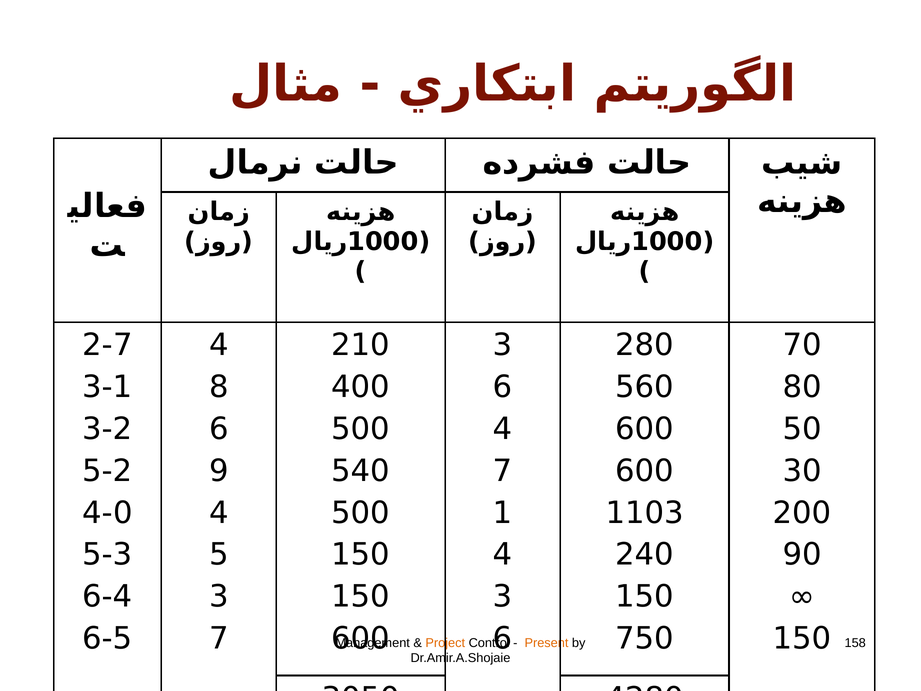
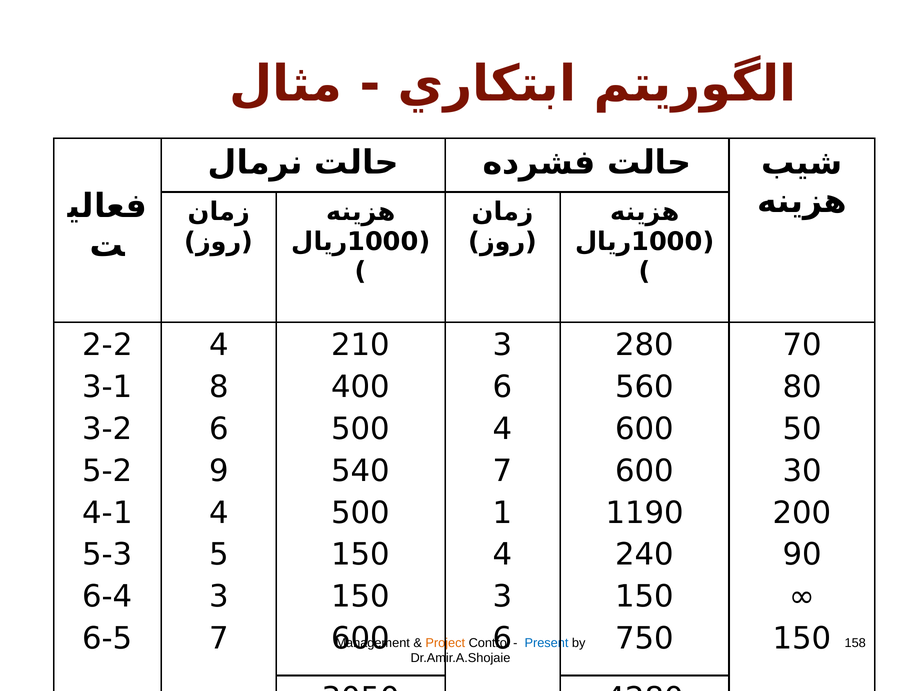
2-7: 2-7 -> 2-2
4-0: 4-0 -> 4-1
1103: 1103 -> 1190
Present colour: orange -> blue
